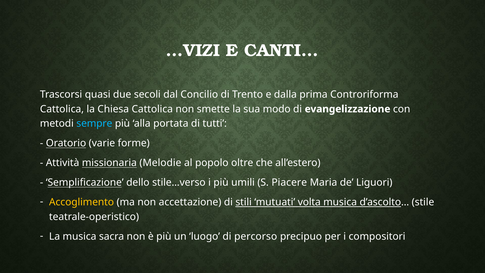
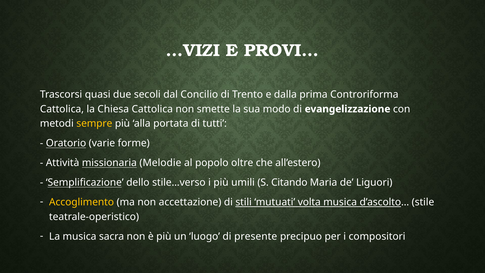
CANTI…: CANTI… -> PROVI…
sempre colour: light blue -> yellow
Piacere: Piacere -> Citando
percorso: percorso -> presente
